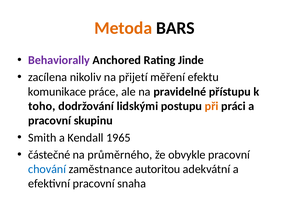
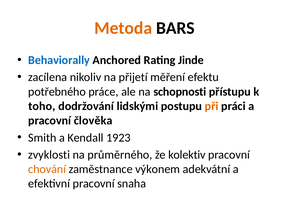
Behaviorally colour: purple -> blue
komunikace: komunikace -> potřebného
pravidelné: pravidelné -> schopnosti
skupinu: skupinu -> člověka
1965: 1965 -> 1923
částečné: částečné -> zvyklosti
obvykle: obvykle -> kolektiv
chování colour: blue -> orange
autoritou: autoritou -> výkonem
